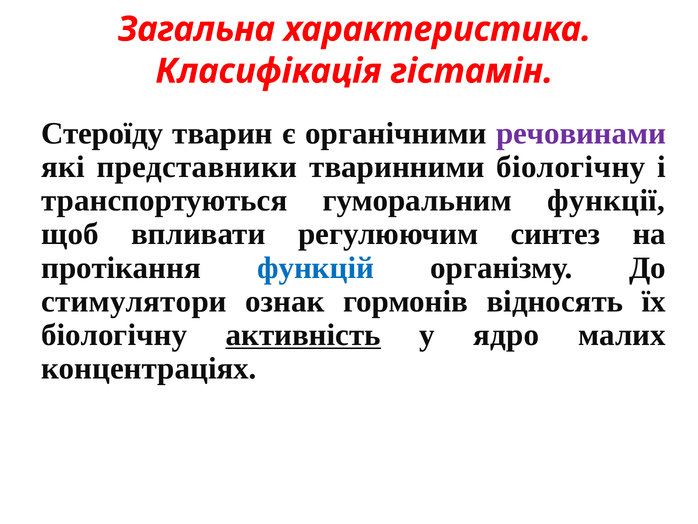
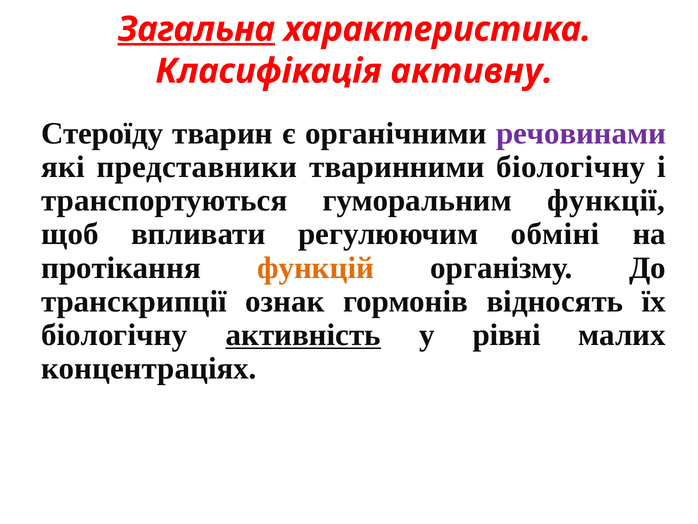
Загальна underline: none -> present
гістамін: гістамін -> активну
синтез: синтез -> обміні
функцій colour: blue -> orange
стимулятори: стимулятори -> транскрипції
ядро: ядро -> рівні
